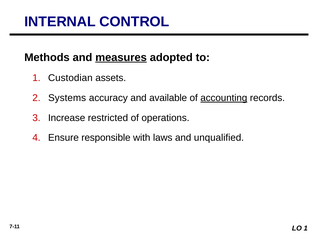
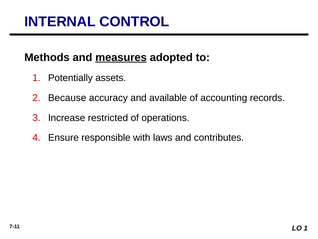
Custodian: Custodian -> Potentially
Systems: Systems -> Because
accounting underline: present -> none
unqualified: unqualified -> contributes
